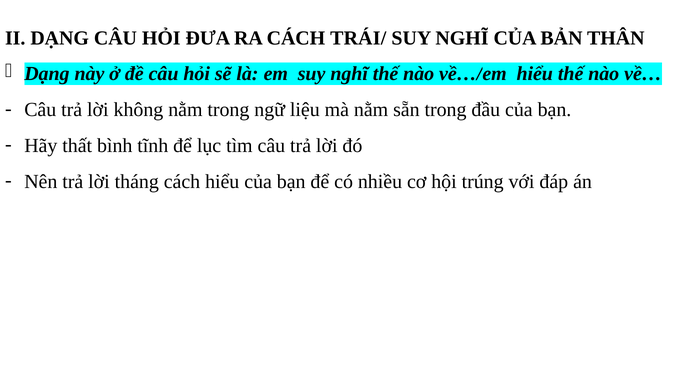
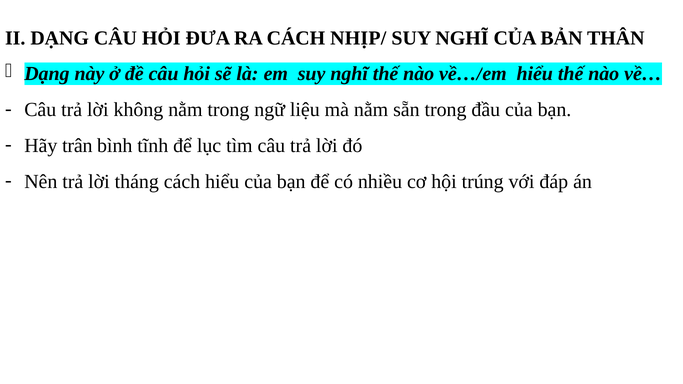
TRÁI/: TRÁI/ -> NHỊP/
thất: thất -> trân
